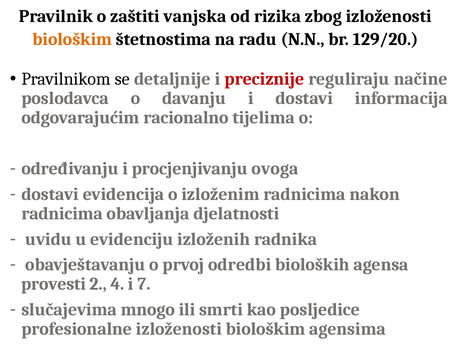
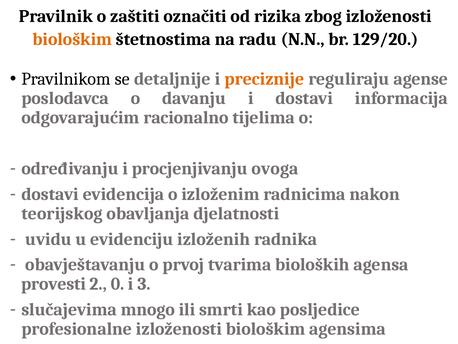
vanjska: vanjska -> označiti
preciznije colour: red -> orange
načine: načine -> agense
radnicima at (62, 213): radnicima -> teorijskog
odredbi: odredbi -> tvarima
4: 4 -> 0
7: 7 -> 3
